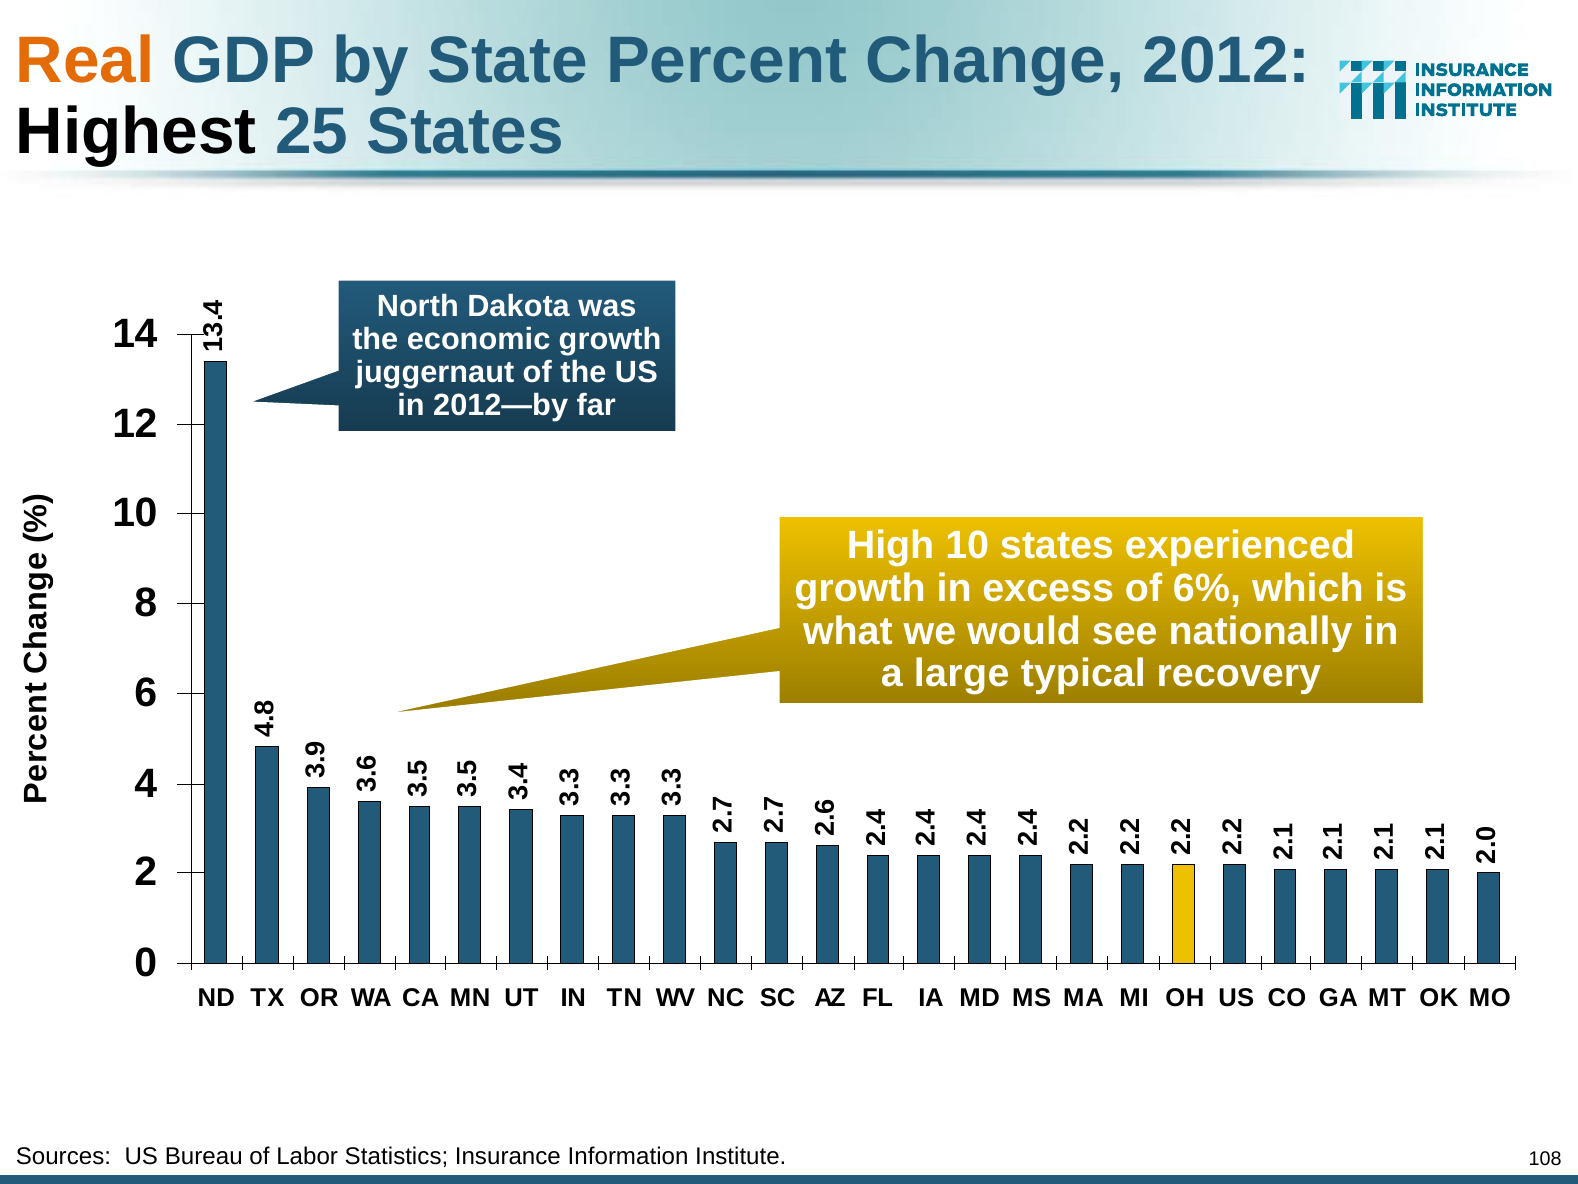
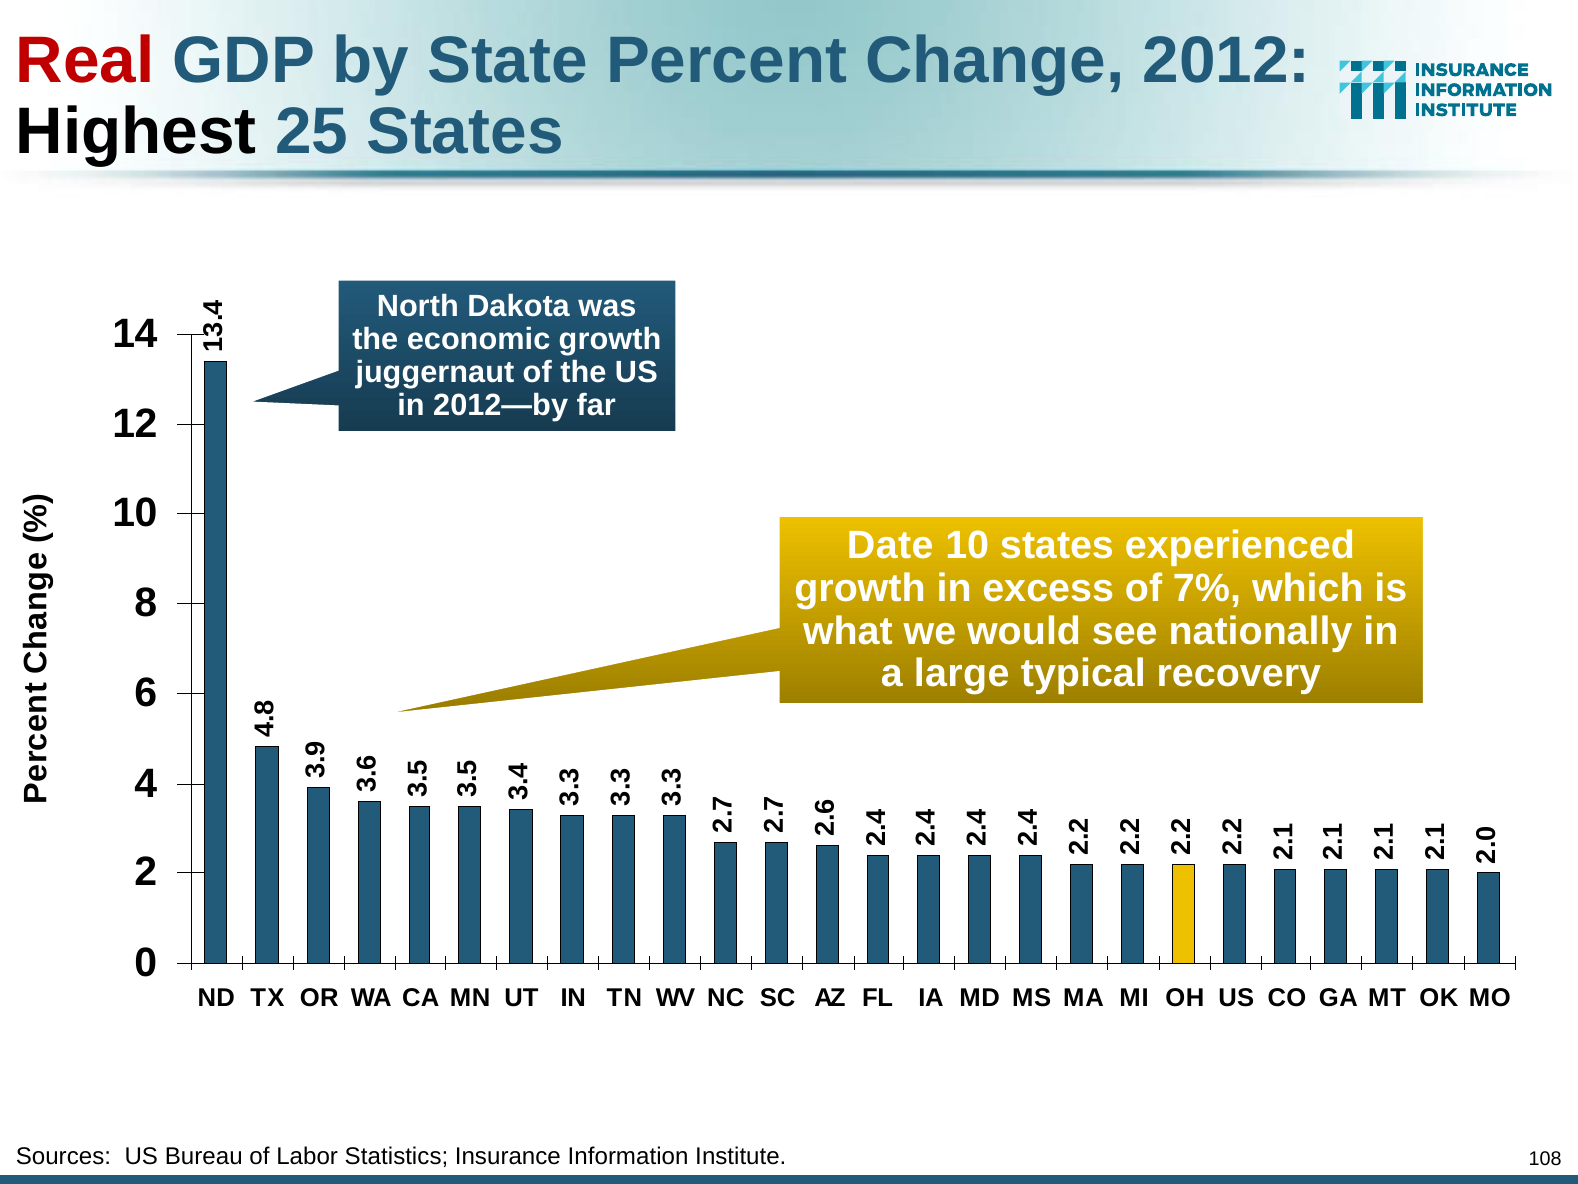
Real colour: orange -> red
High: High -> Date
6%: 6% -> 7%
